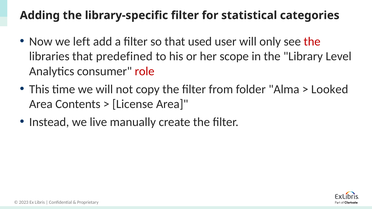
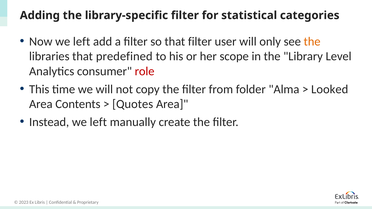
that used: used -> filter
the at (312, 42) colour: red -> orange
License: License -> Quotes
Instead we live: live -> left
